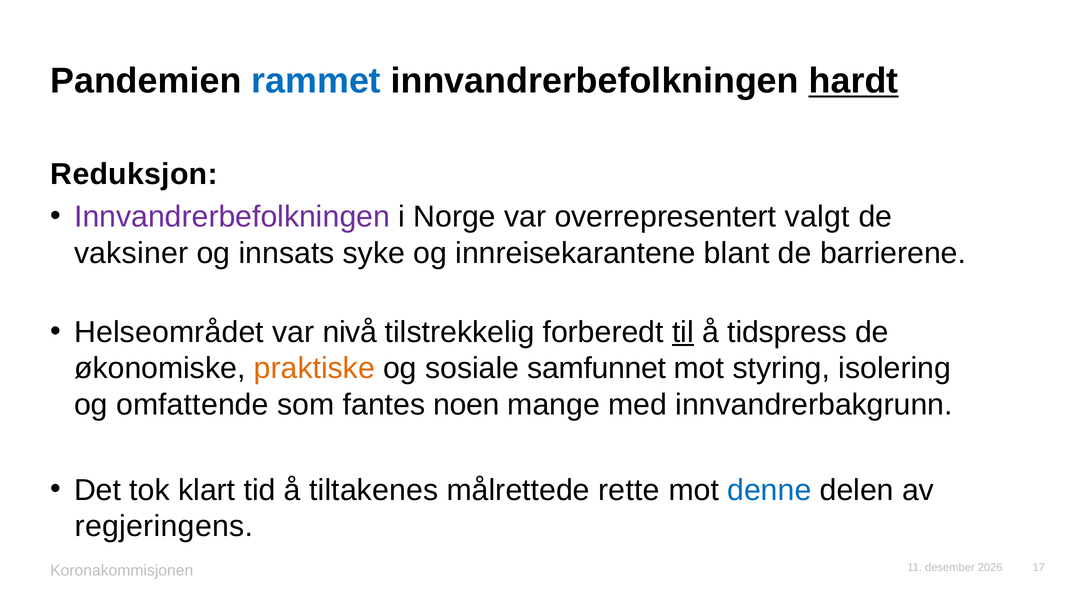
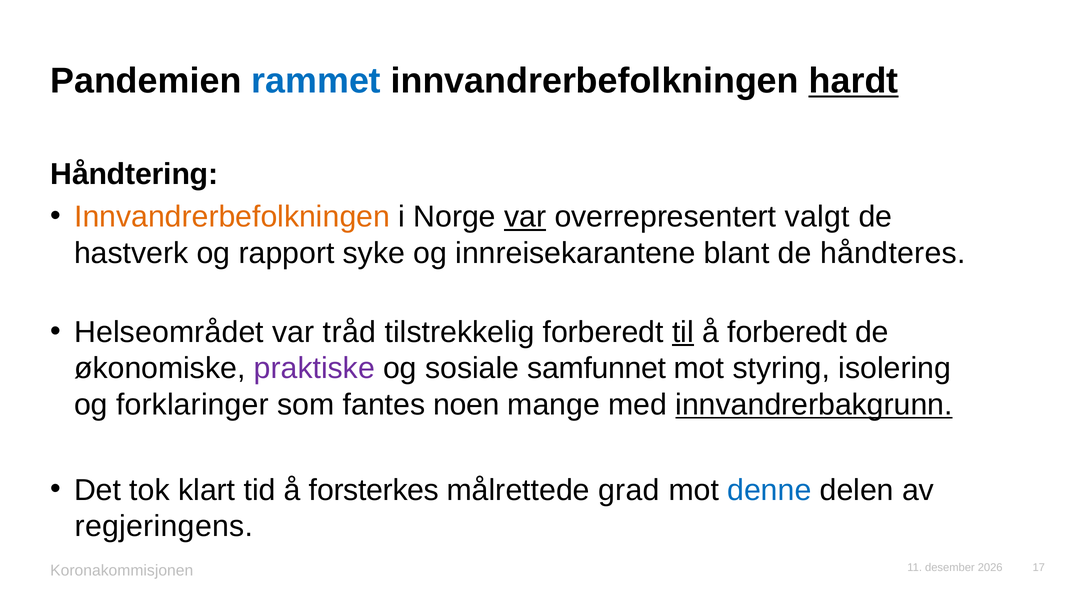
Reduksjon: Reduksjon -> Håndtering
Innvandrerbefolkningen at (232, 217) colour: purple -> orange
var at (525, 217) underline: none -> present
vaksiner: vaksiner -> hastverk
innsats: innsats -> rapport
barrierene: barrierene -> håndteres
nivå: nivå -> tråd
å tidspress: tidspress -> forberedt
praktiske colour: orange -> purple
omfattende: omfattende -> forklaringer
innvandrerbakgrunn underline: none -> present
tiltakenes: tiltakenes -> forsterkes
rette: rette -> grad
